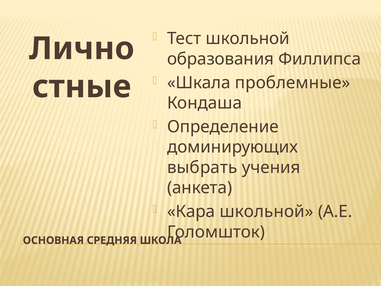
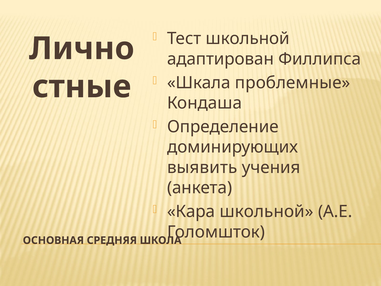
образования: образования -> адаптирован
выбрать: выбрать -> выявить
